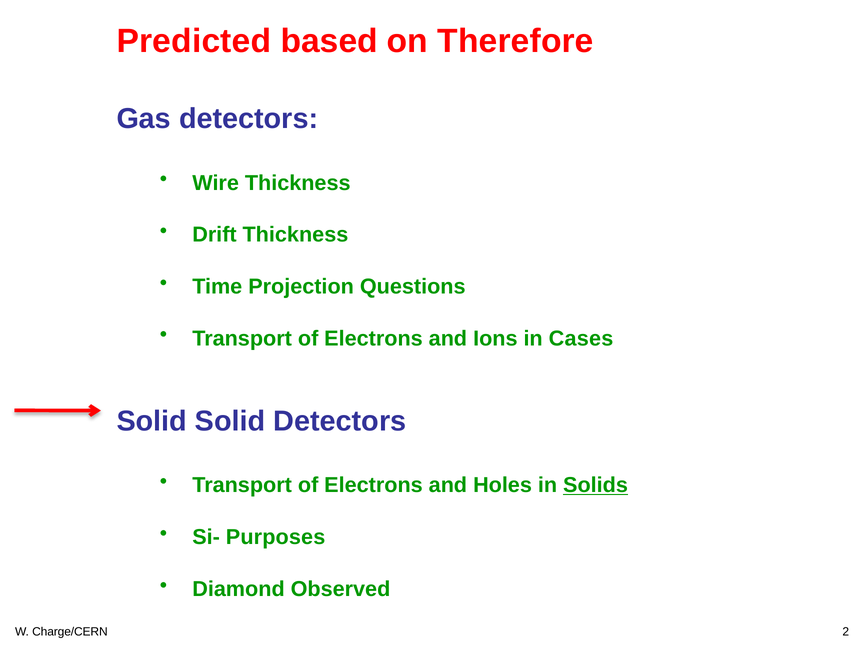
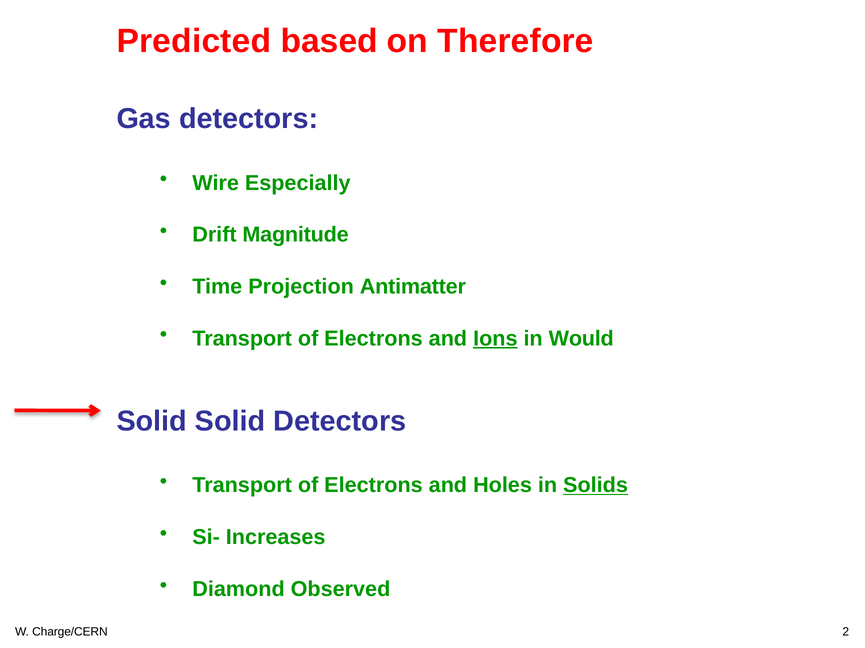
Wire Thickness: Thickness -> Especially
Drift Thickness: Thickness -> Magnitude
Questions: Questions -> Antimatter
Ions underline: none -> present
Cases: Cases -> Would
Purposes: Purposes -> Increases
